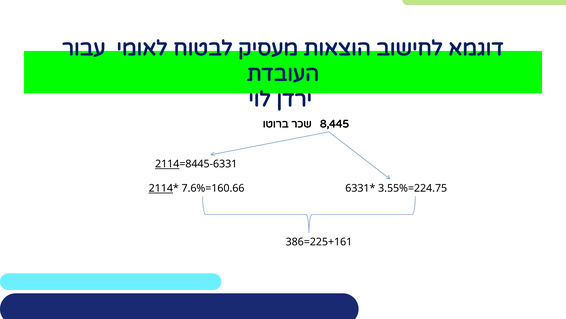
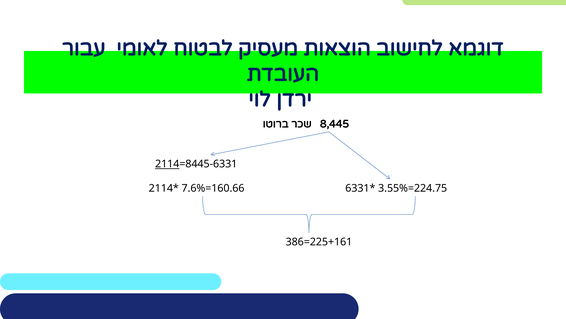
2114 at (161, 188) underline: present -> none
